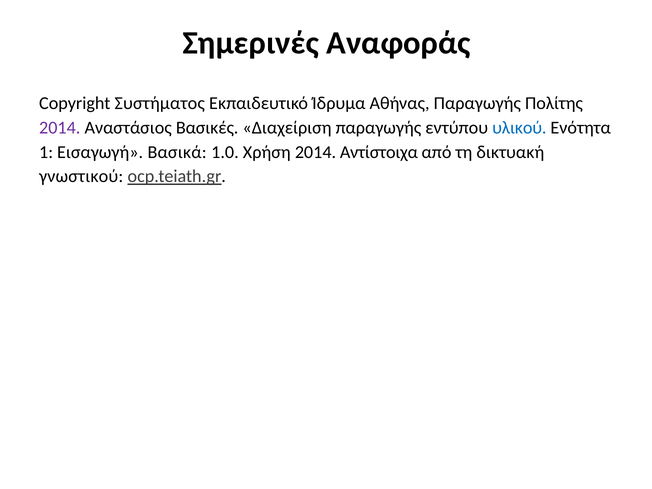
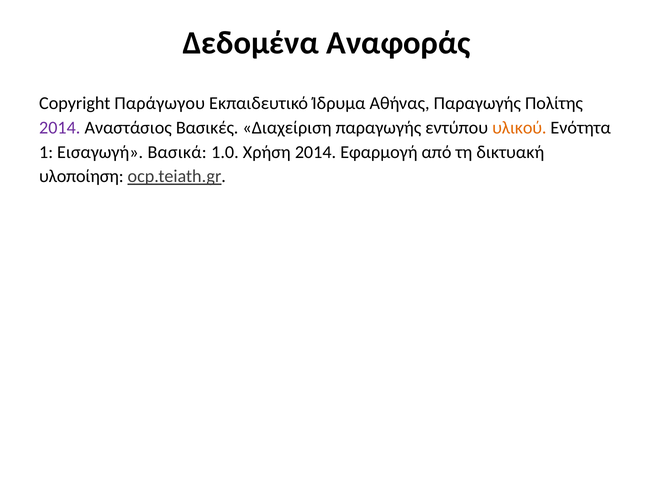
Σημερινές: Σημερινές -> Δεδομένα
Συστήματος: Συστήματος -> Παράγωγου
υλικού colour: blue -> orange
Αντίστοιχα: Αντίστοιχα -> Εφαρμογή
γνωστικού: γνωστικού -> υλοποίηση
